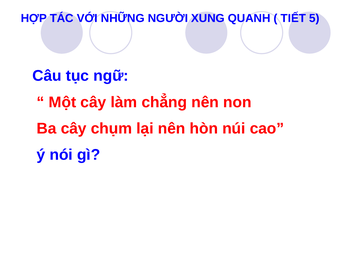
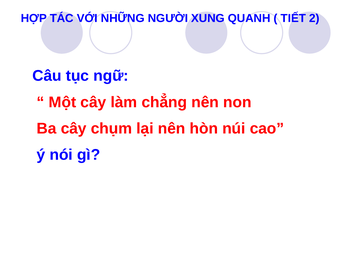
5: 5 -> 2
